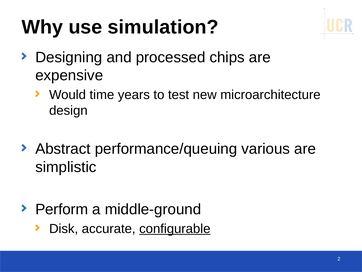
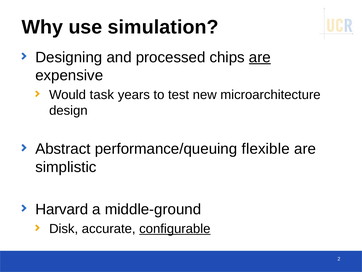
are at (260, 57) underline: none -> present
time: time -> task
various: various -> flexible
Perform: Perform -> Harvard
